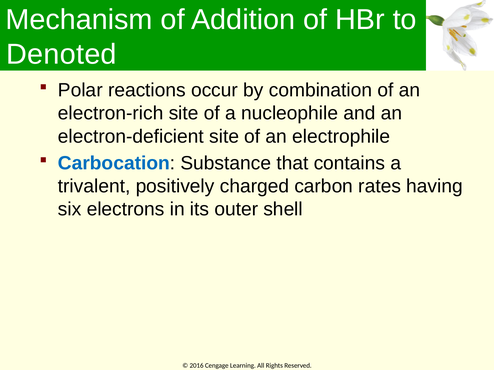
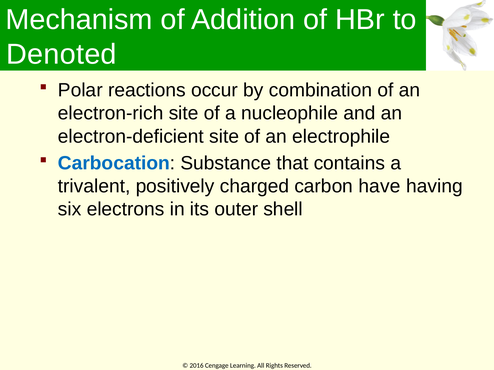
rates: rates -> have
